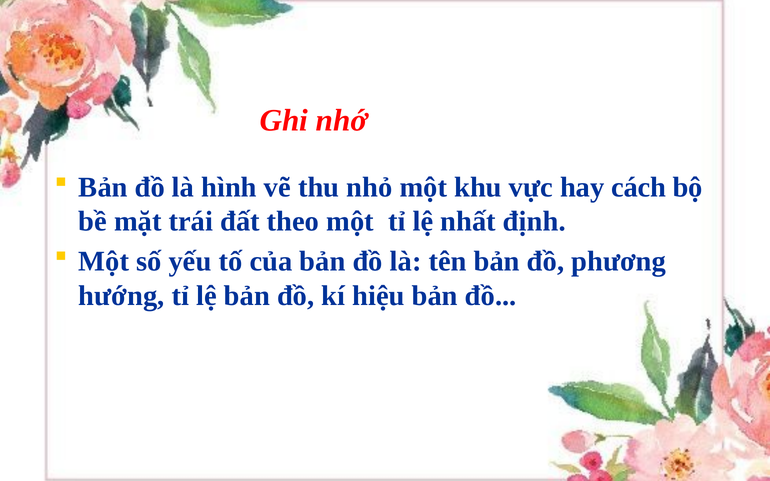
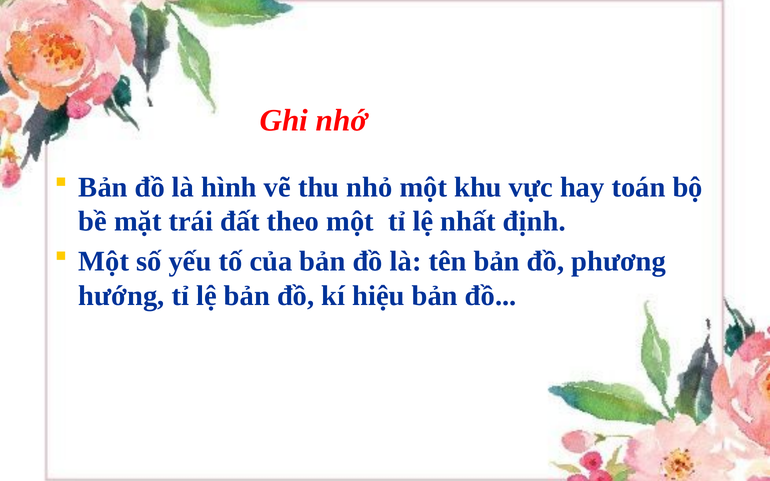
cách: cách -> toán
